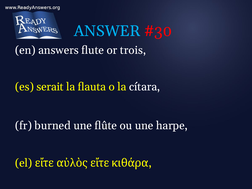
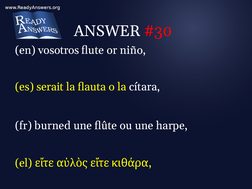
ANSWER colour: light blue -> white
answers: answers -> vosotros
trois: trois -> niño
